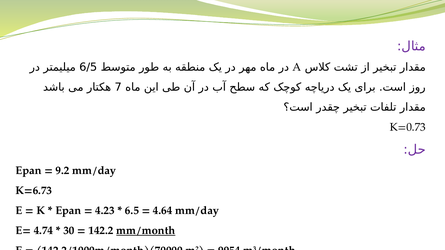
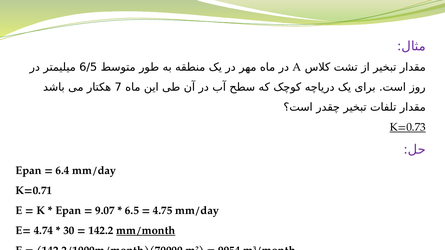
K=0.73 underline: none -> present
9.2: 9.2 -> 6.4
K=6.73: K=6.73 -> K=0.71
4.23: 4.23 -> 9.07
4.64: 4.64 -> 4.75
